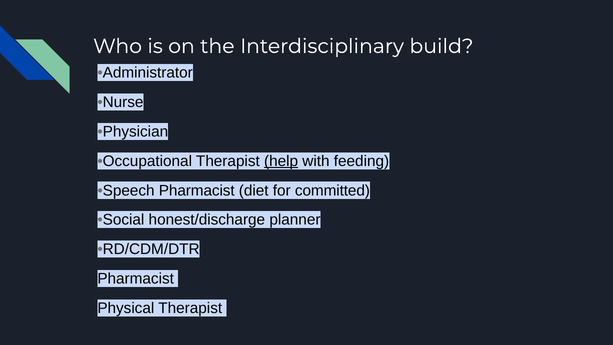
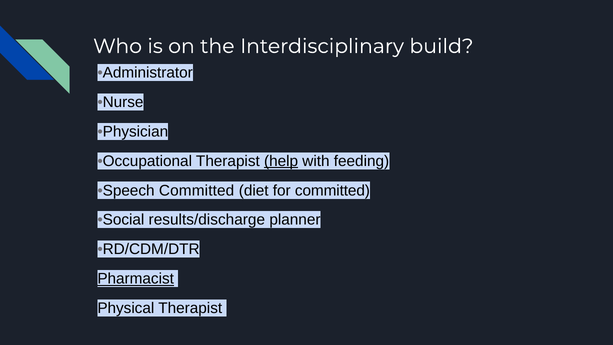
Speech Pharmacist: Pharmacist -> Committed
honest/discharge: honest/discharge -> results/discharge
Pharmacist at (136, 279) underline: none -> present
